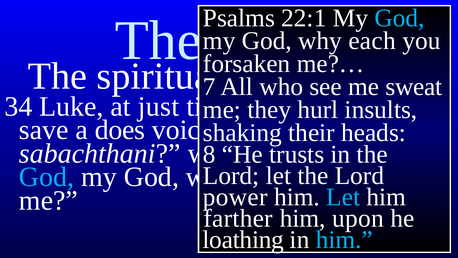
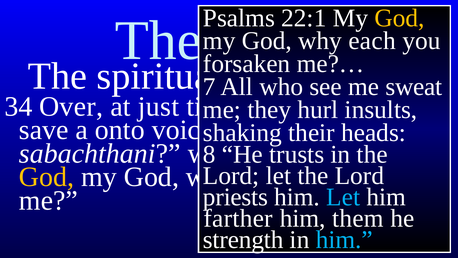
God at (399, 18) colour: light blue -> yellow
Luke: Luke -> Over
does: does -> onto
God at (47, 177) colour: light blue -> yellow
power: power -> priests
upon: upon -> them
loathing: loathing -> strength
